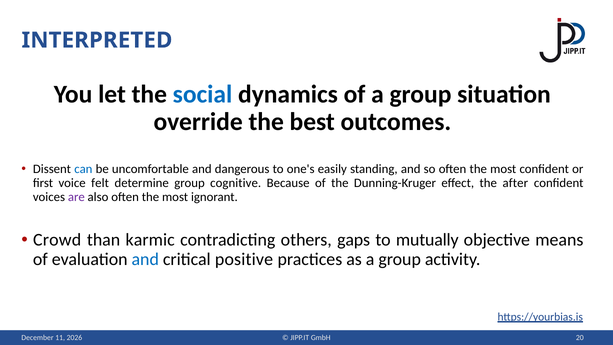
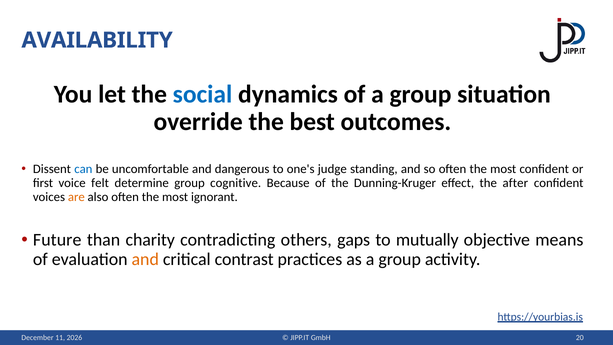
INTERPRETED: INTERPRETED -> AVAILABILITY
easily: easily -> judge
are colour: purple -> orange
Crowd: Crowd -> Future
karmic: karmic -> charity
and at (145, 259) colour: blue -> orange
positive: positive -> contrast
